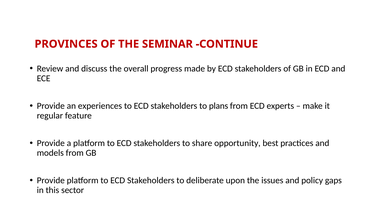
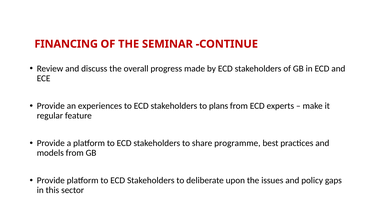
PROVINCES: PROVINCES -> FINANCING
opportunity: opportunity -> programme
